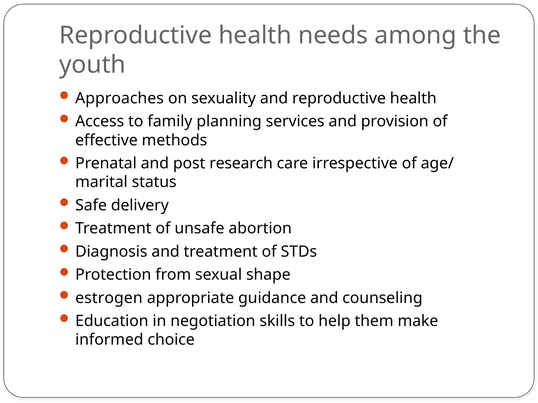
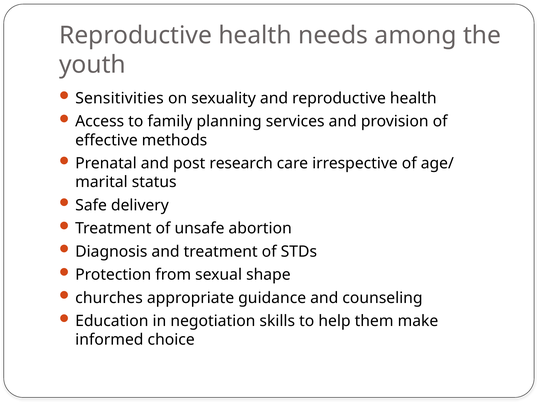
Approaches: Approaches -> Sensitivities
estrogen: estrogen -> churches
